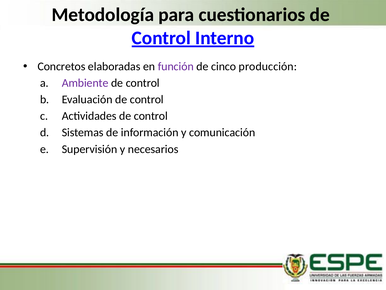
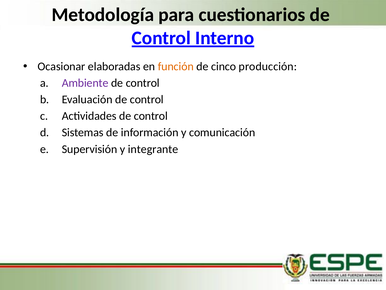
Concretos: Concretos -> Ocasionar
función colour: purple -> orange
necesarios: necesarios -> integrante
